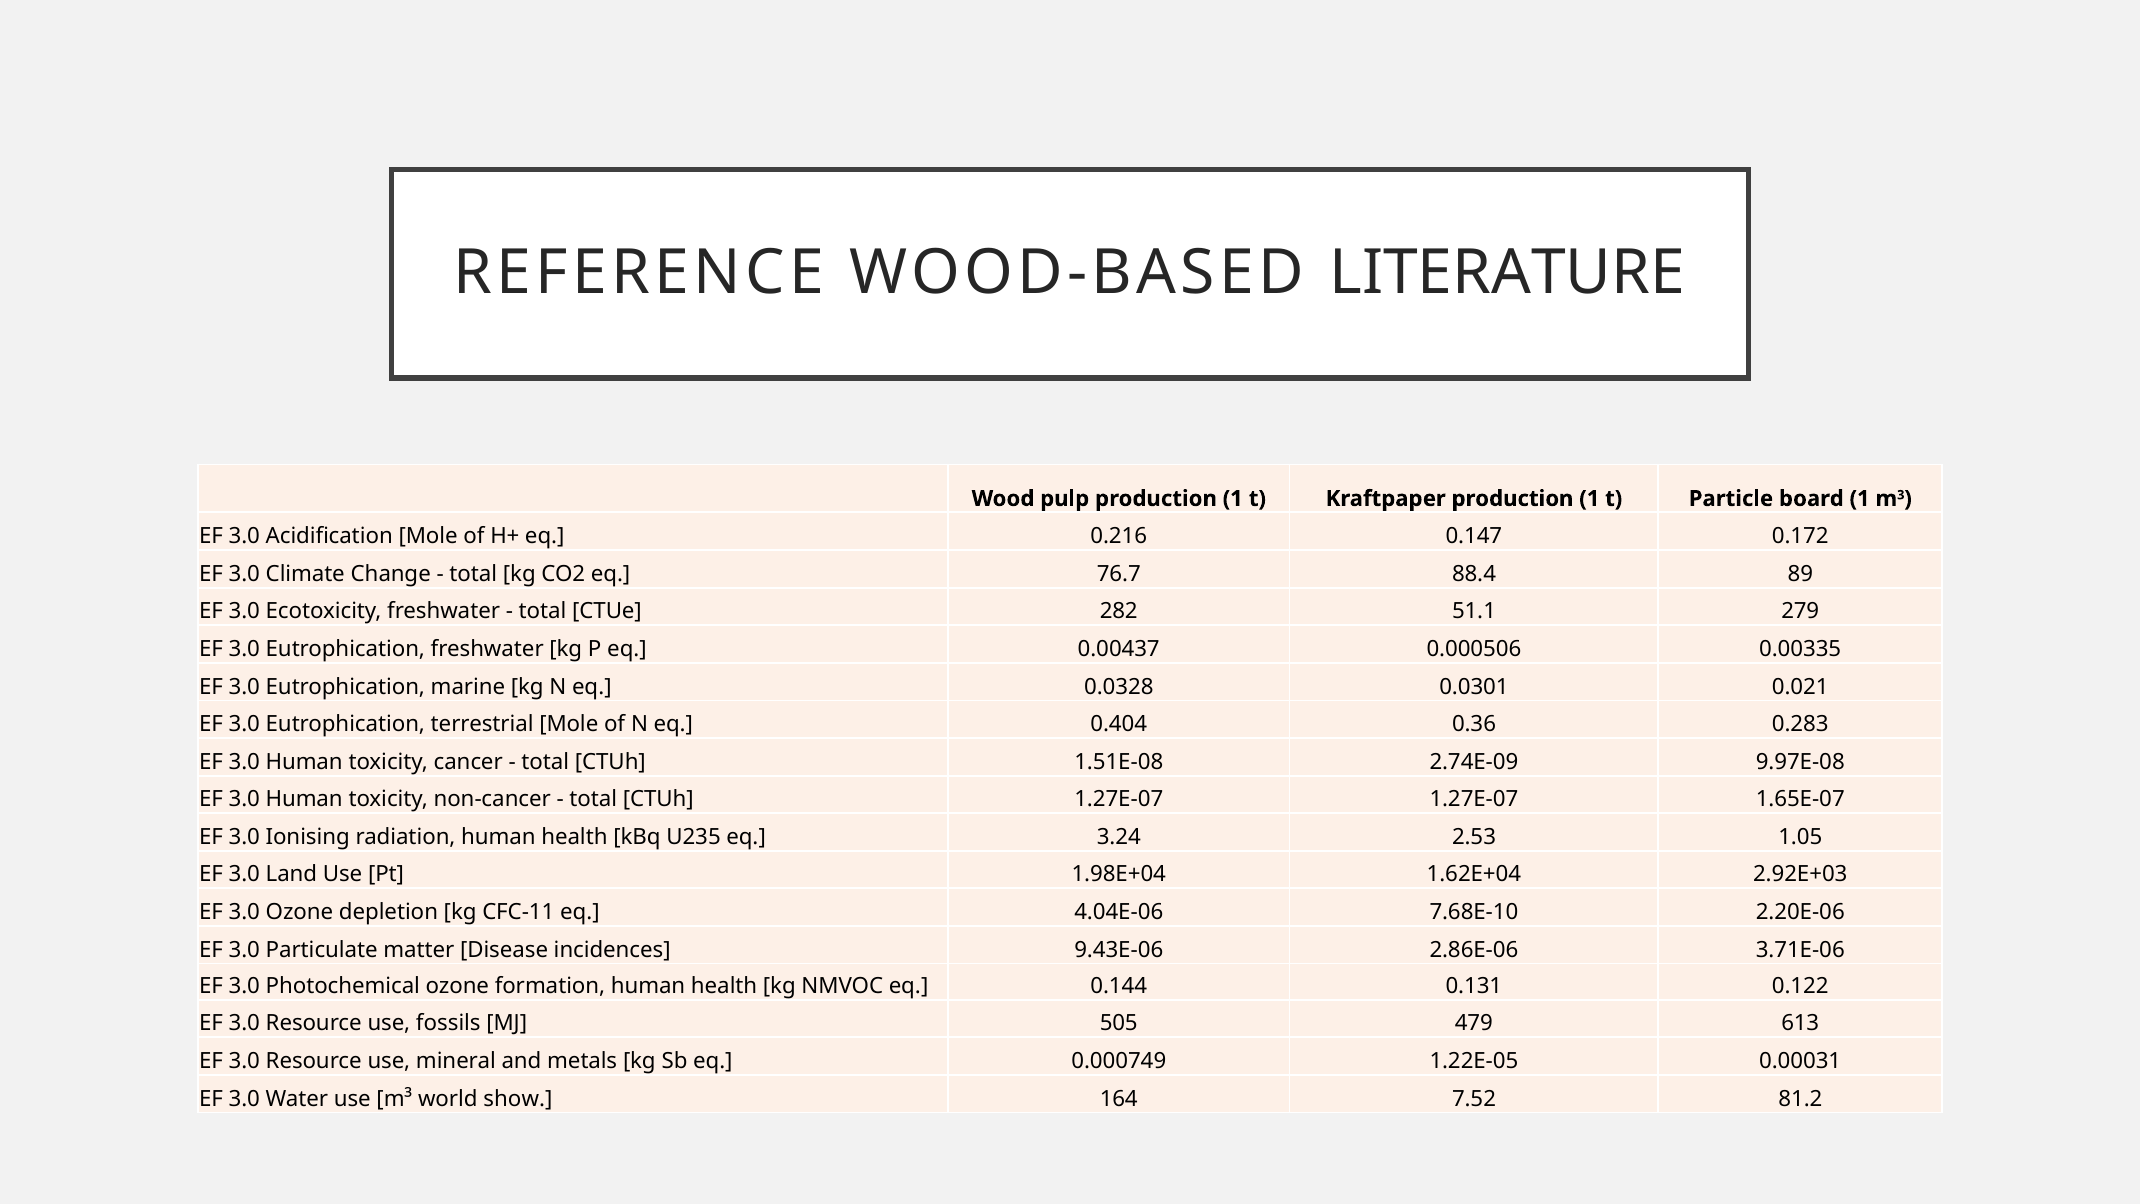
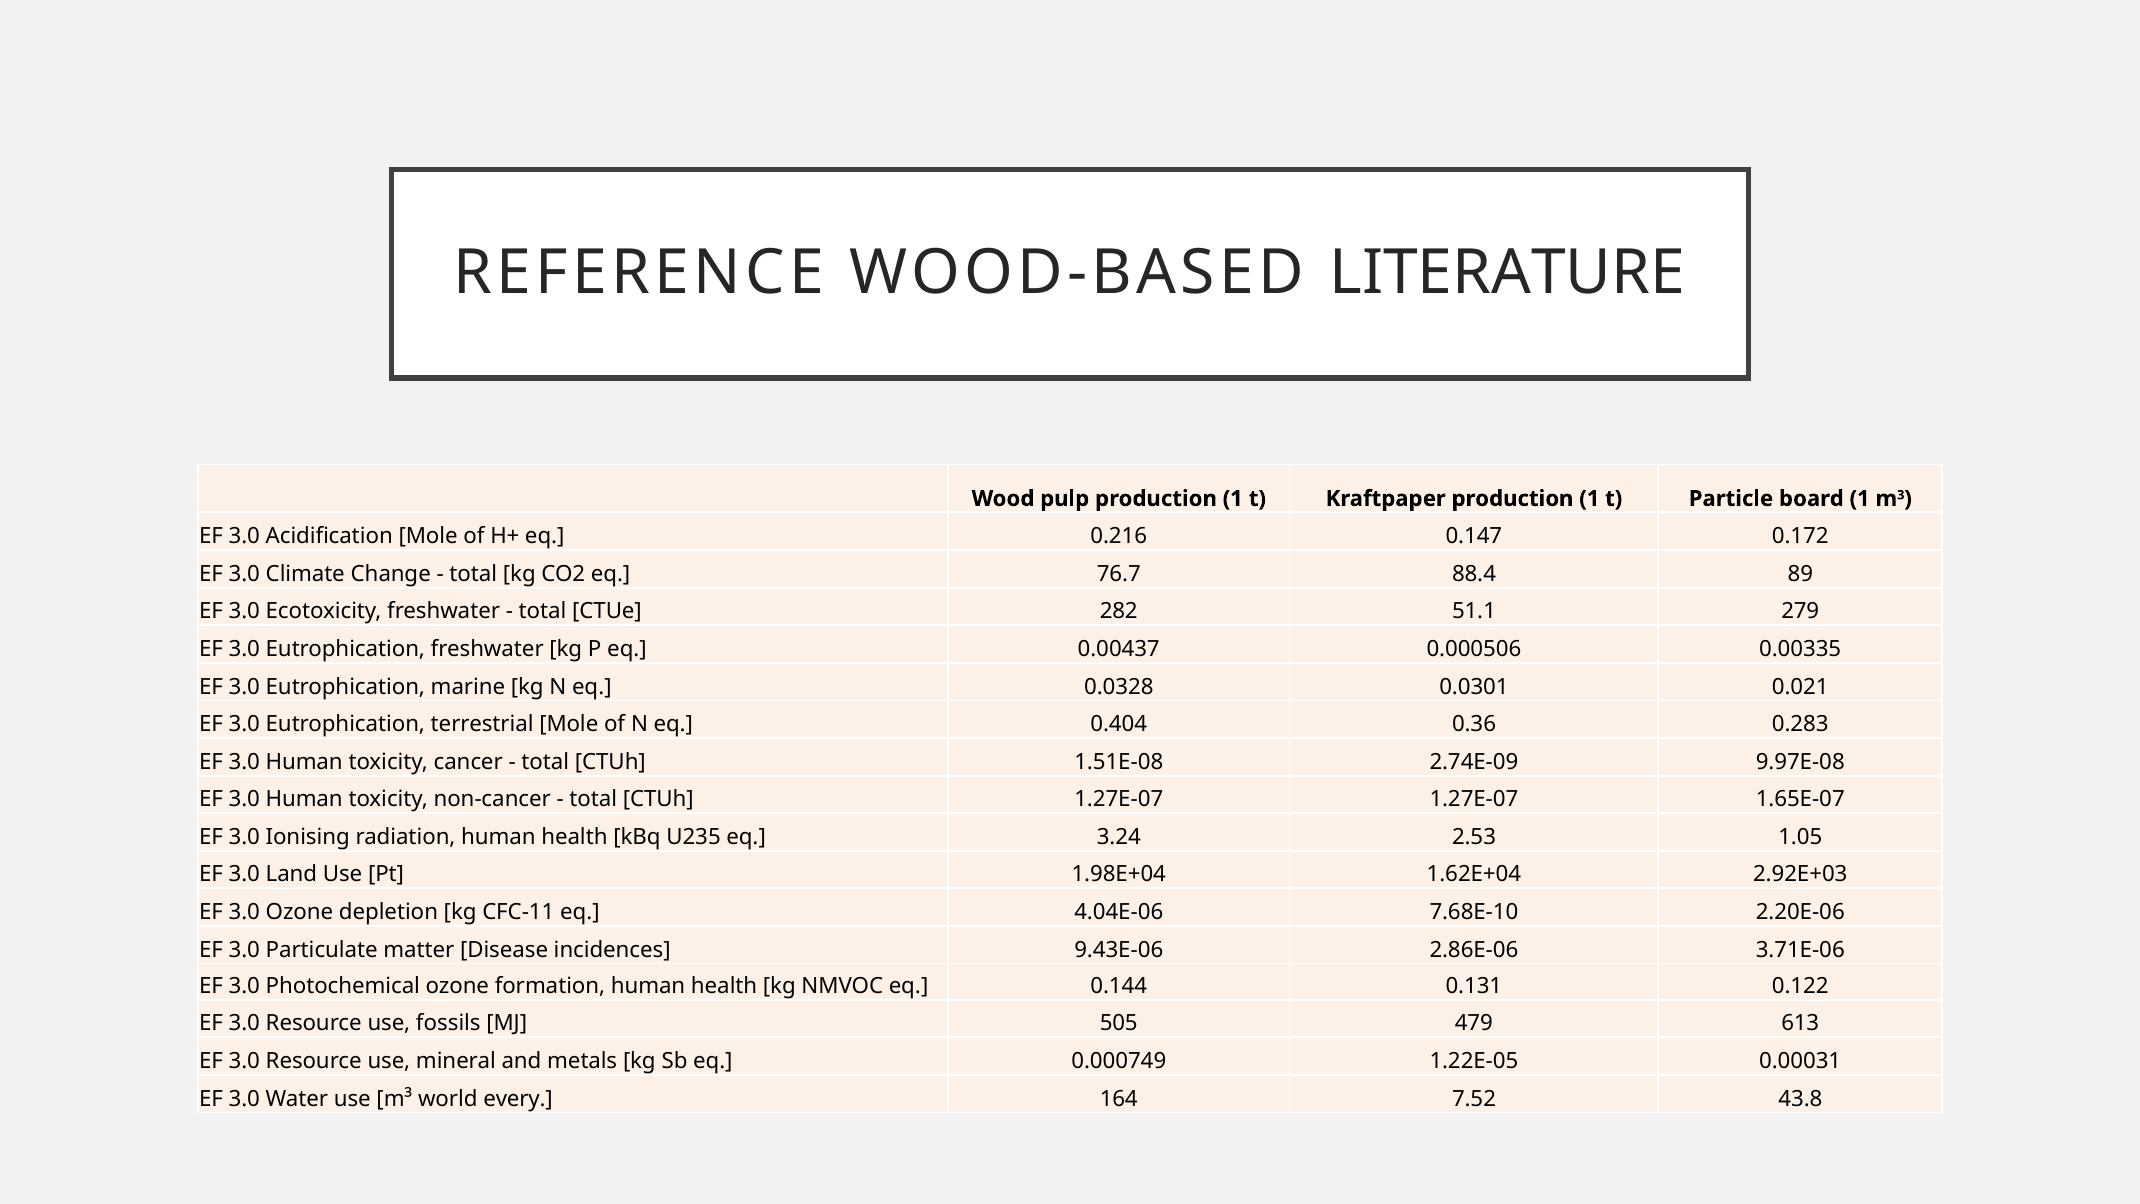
show: show -> every
81.2: 81.2 -> 43.8
